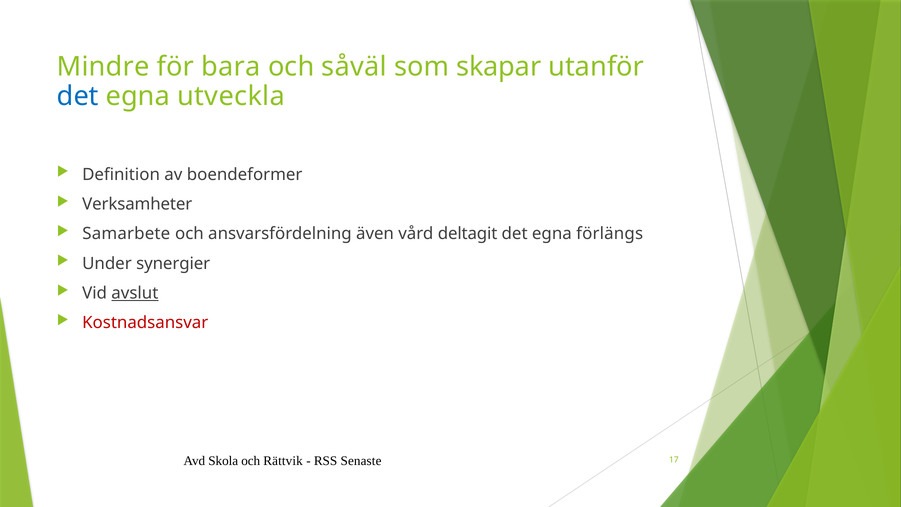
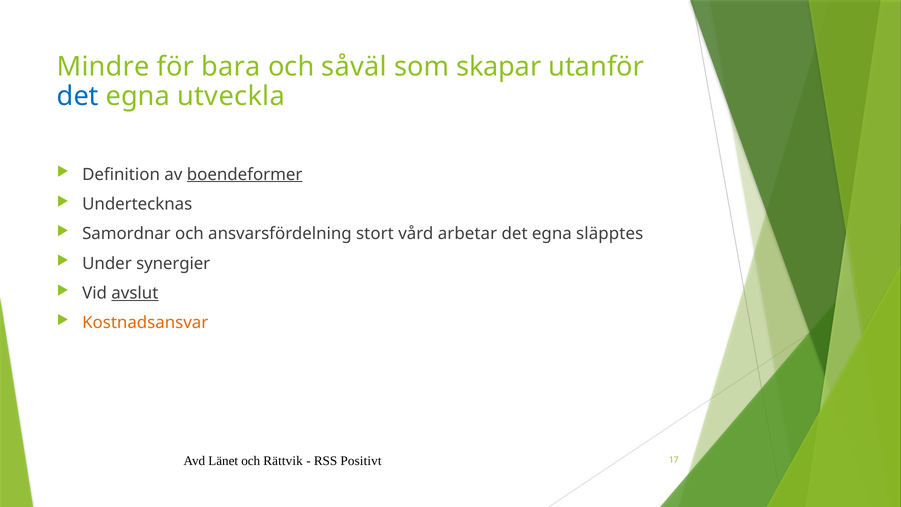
boendeformer underline: none -> present
Verksamheter: Verksamheter -> Undertecknas
Samarbete: Samarbete -> Samordnar
även: även -> stort
deltagit: deltagit -> arbetar
förlängs: förlängs -> släpptes
Kostnadsansvar colour: red -> orange
Skola: Skola -> Länet
Senaste: Senaste -> Positivt
